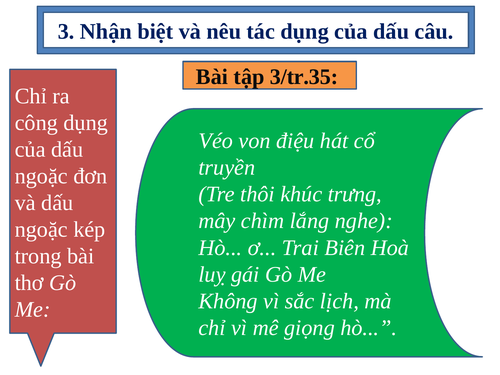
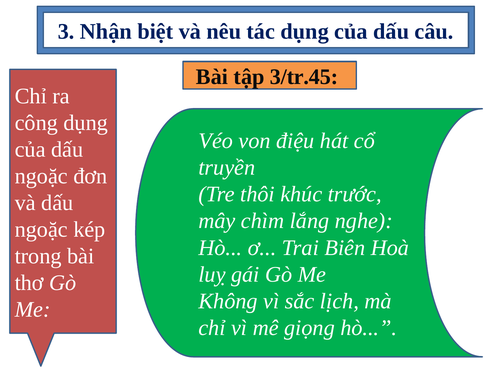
3/tr.35: 3/tr.35 -> 3/tr.45
trưng: trưng -> trước
